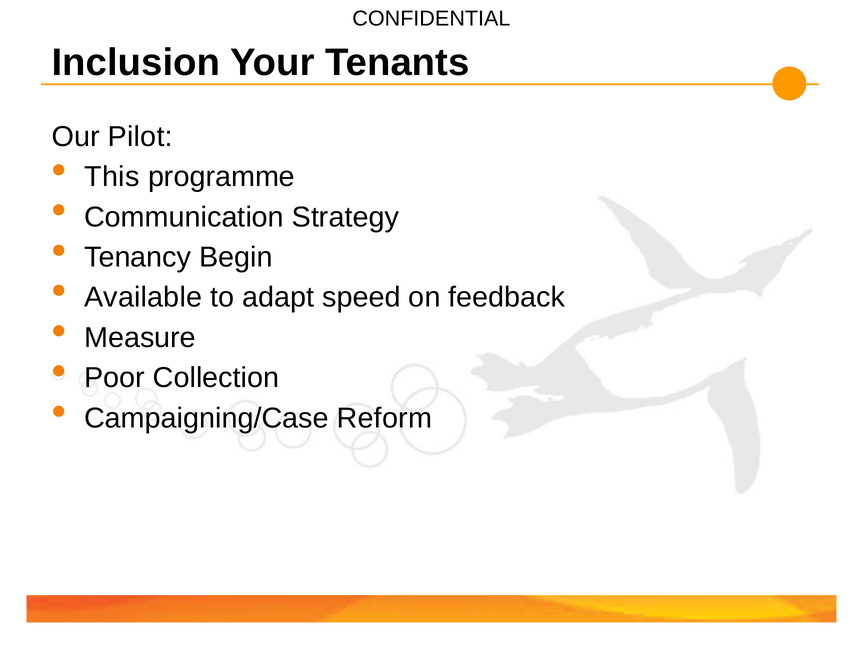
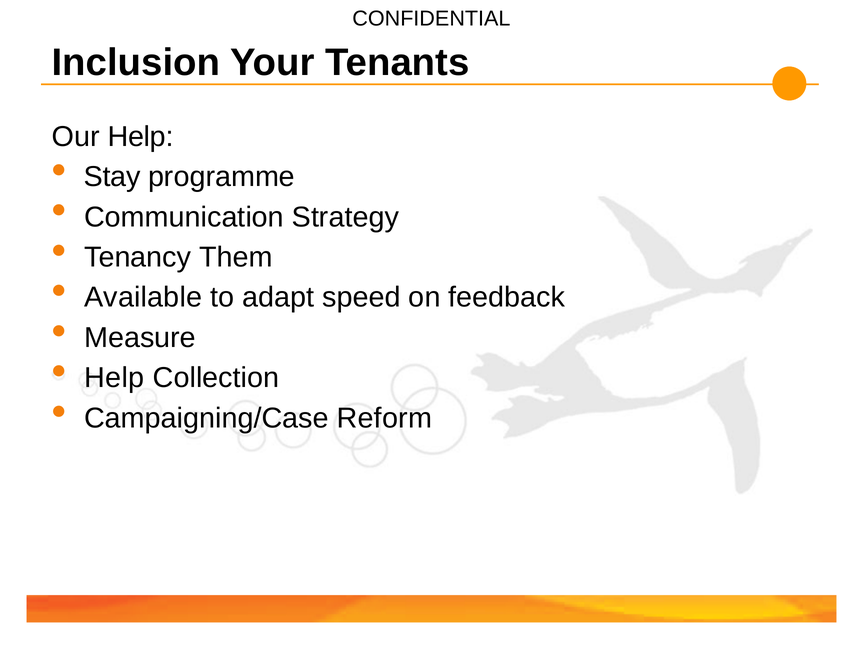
Our Pilot: Pilot -> Help
This: This -> Stay
Begin: Begin -> Them
Poor at (115, 378): Poor -> Help
